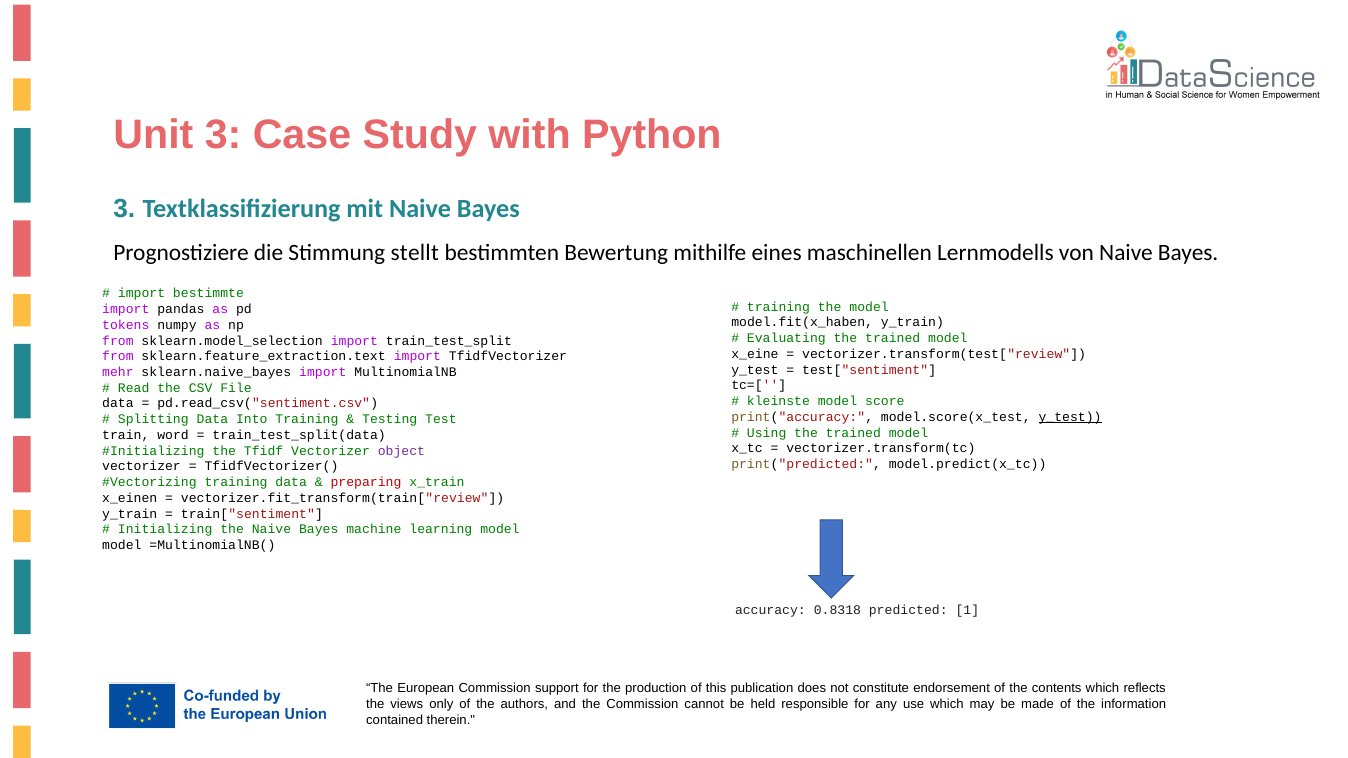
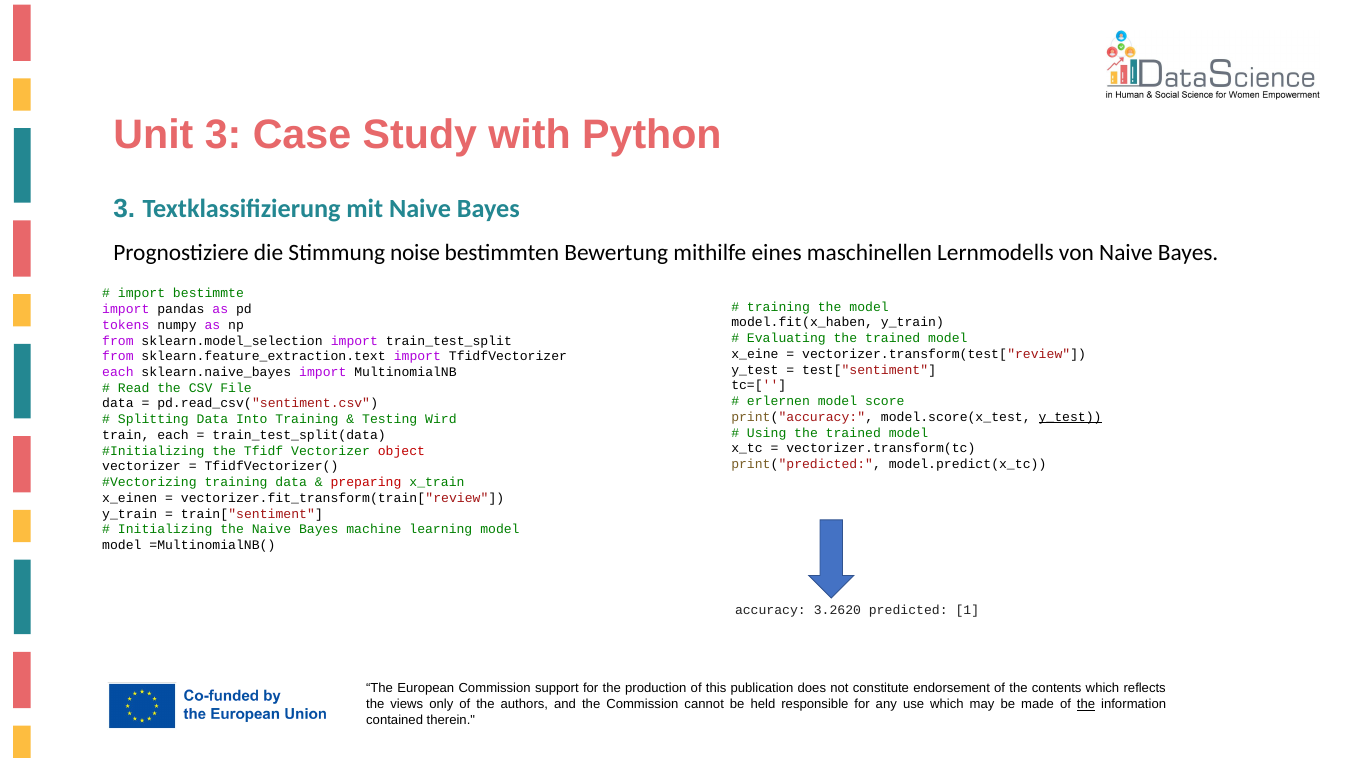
stellt: stellt -> noise
mehr at (118, 372): mehr -> each
kleinste: kleinste -> erlernen
Test: Test -> Wird
train word: word -> each
object colour: purple -> red
0.8318: 0.8318 -> 3.2620
the at (1086, 705) underline: none -> present
